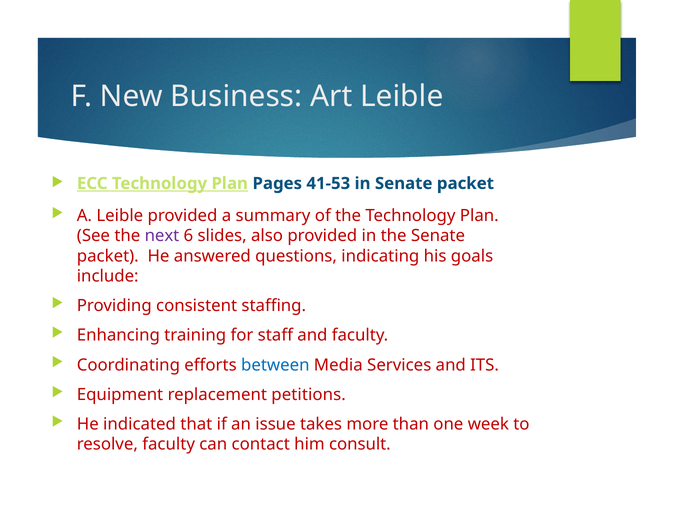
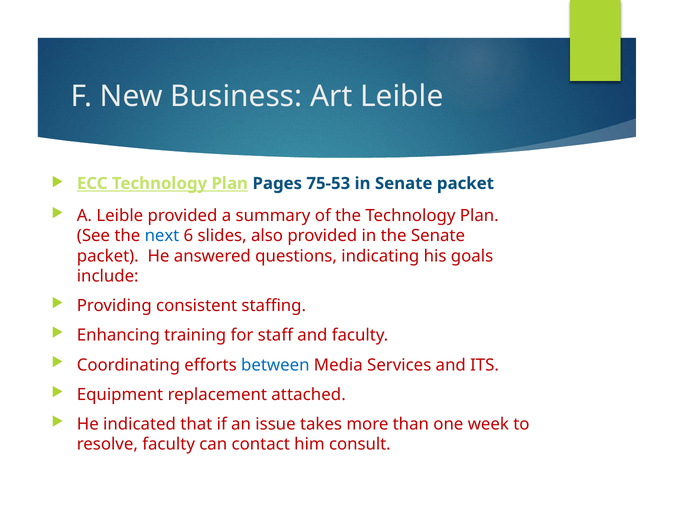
41-53: 41-53 -> 75-53
next colour: purple -> blue
petitions: petitions -> attached
